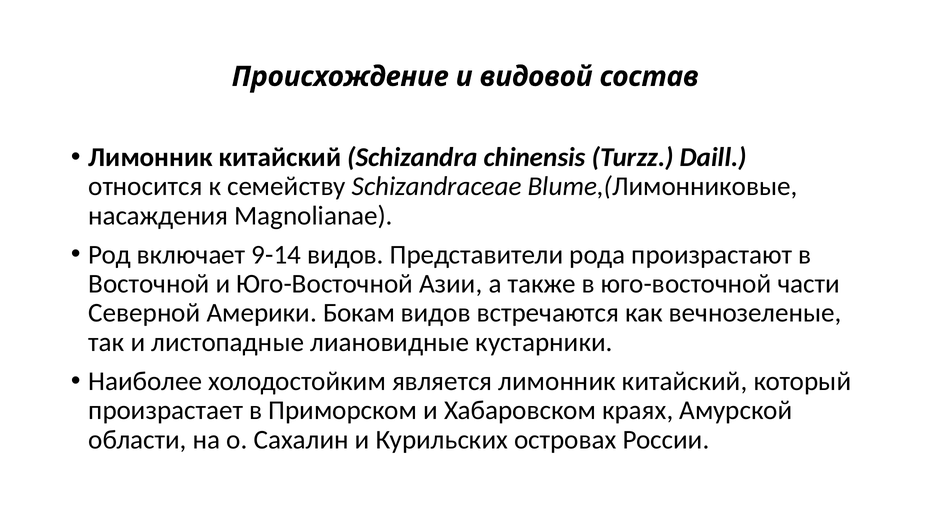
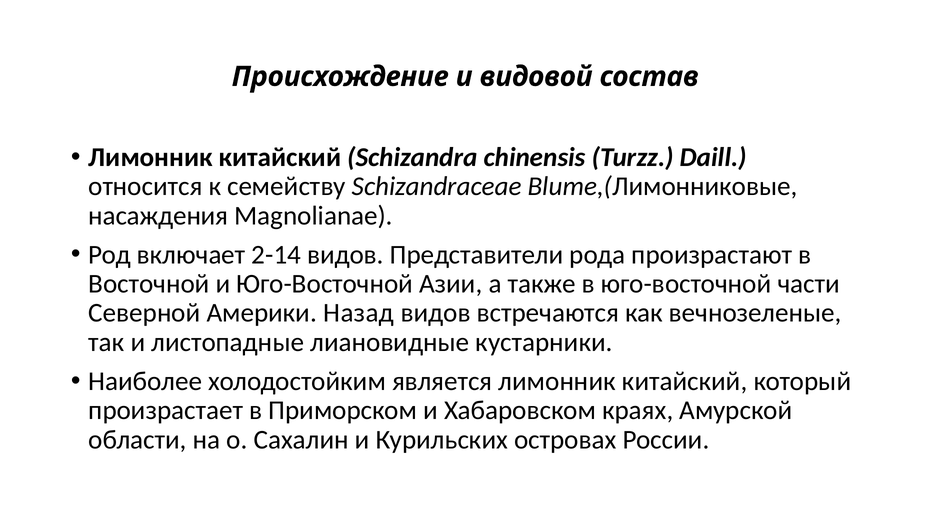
9-14: 9-14 -> 2-14
Бокам: Бокам -> Назад
